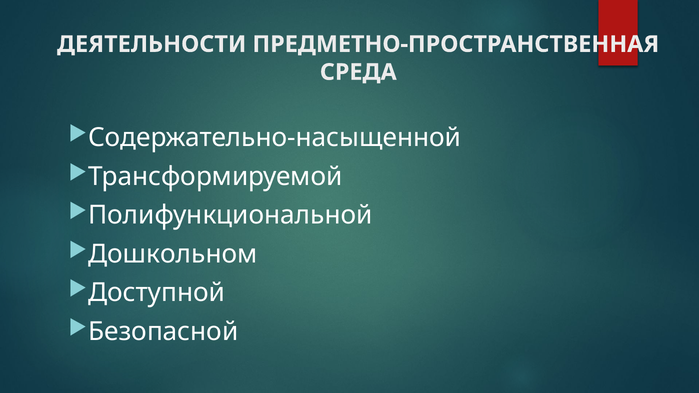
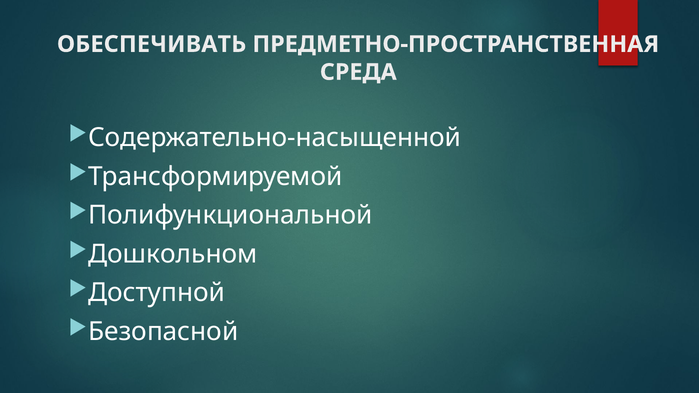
ДЕЯТЕЛЬНОСТИ: ДЕЯТЕЛЬНОСТИ -> ОБЕСПЕЧИВАТЬ
